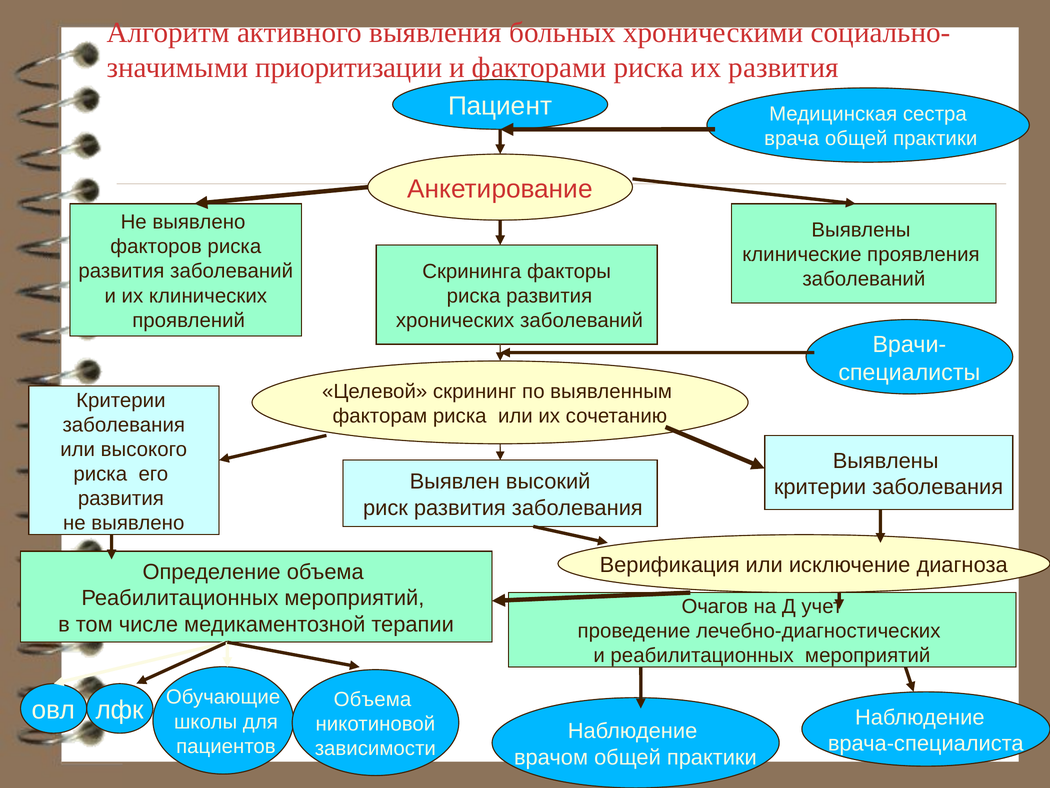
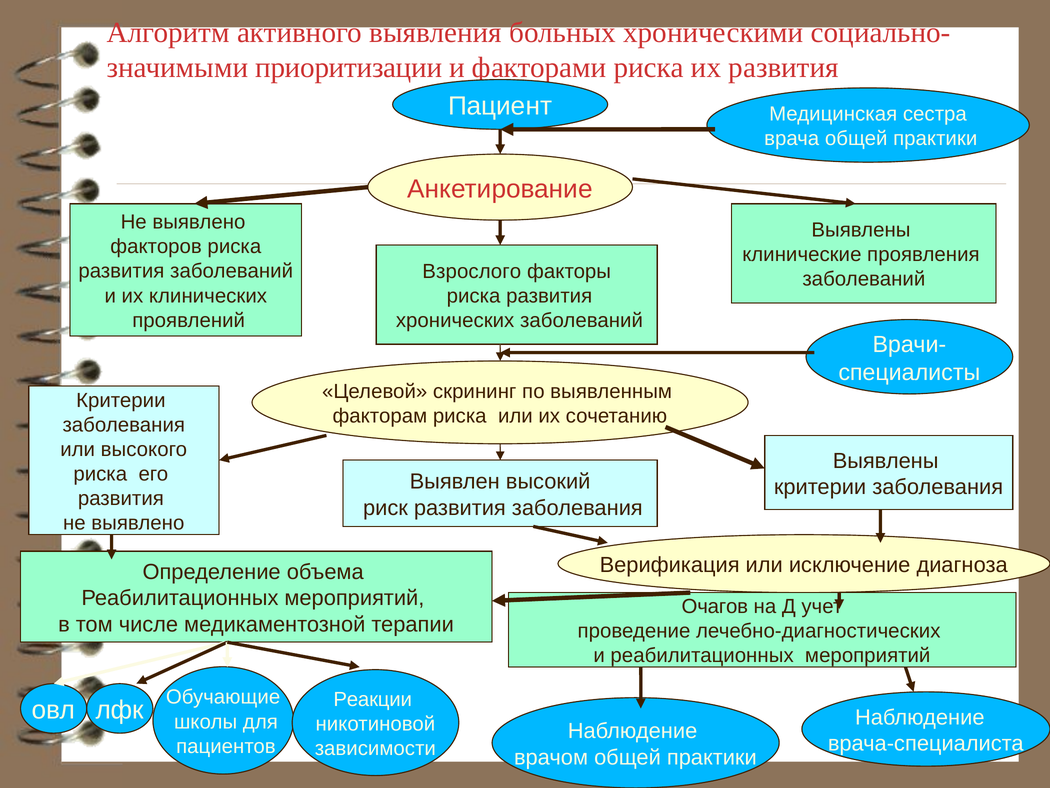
Скрининга: Скрининга -> Взрослого
Объема at (373, 699): Объема -> Реакции
